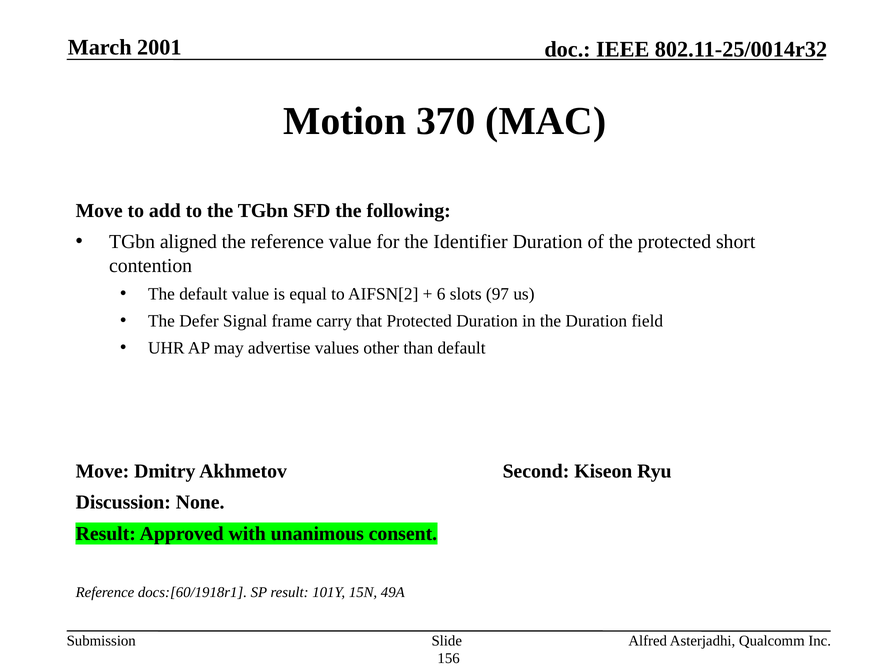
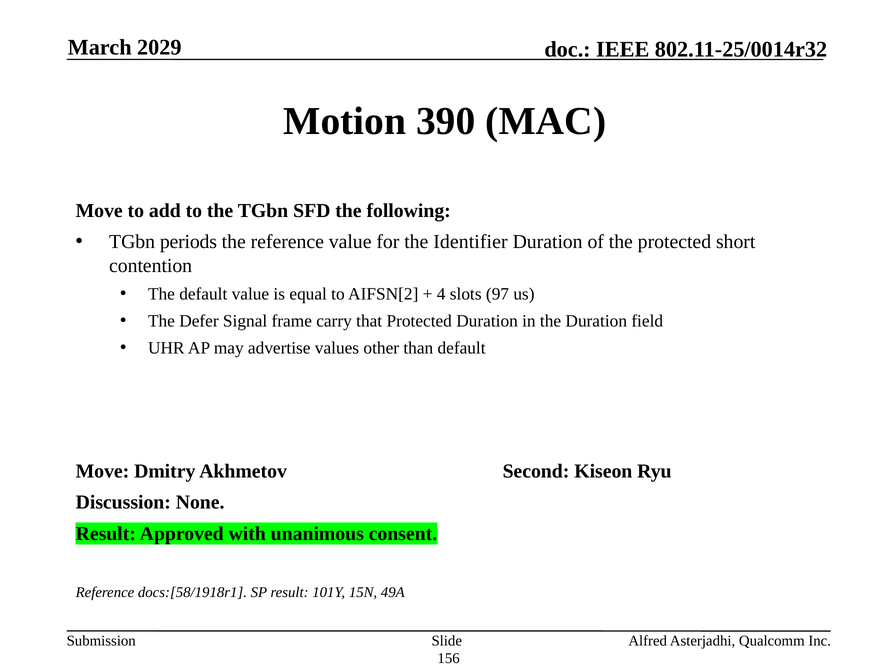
2001: 2001 -> 2029
370: 370 -> 390
aligned: aligned -> periods
6: 6 -> 4
docs:[60/1918r1: docs:[60/1918r1 -> docs:[58/1918r1
